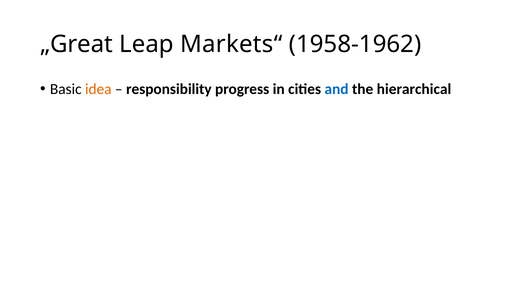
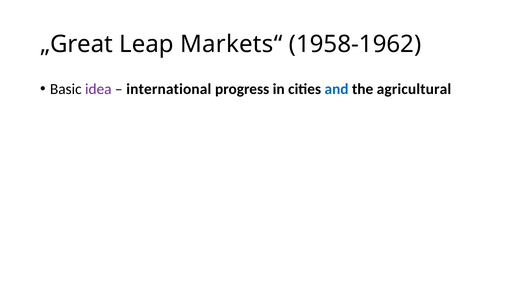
idea colour: orange -> purple
responsibility: responsibility -> international
hierarchical: hierarchical -> agricultural
